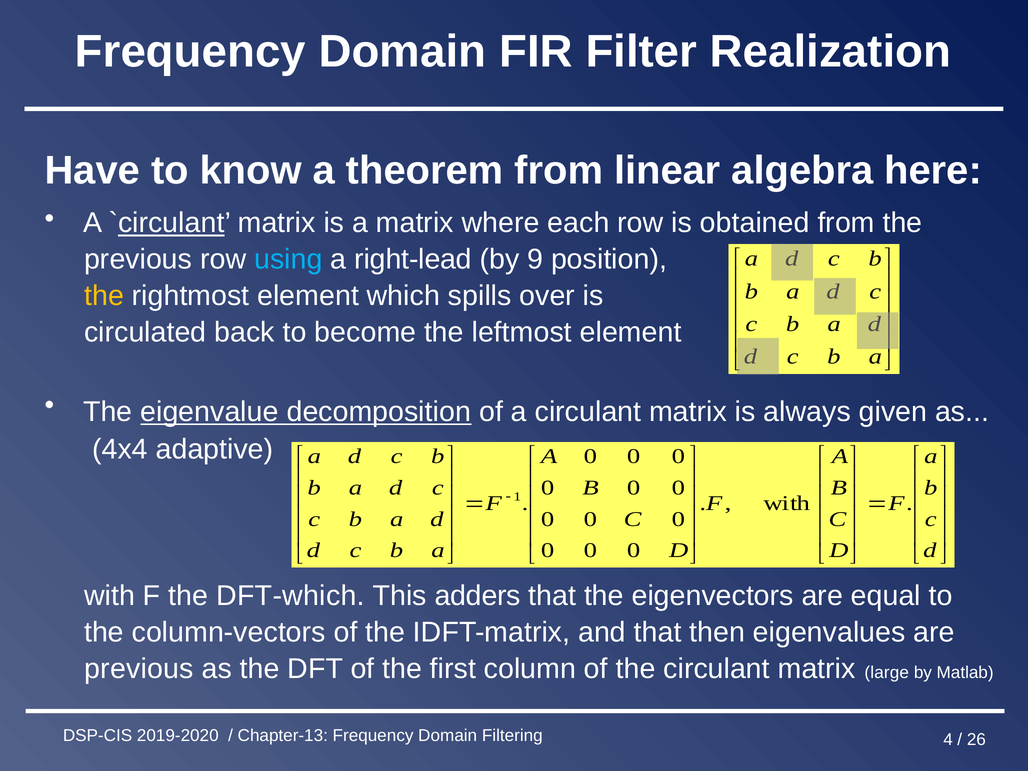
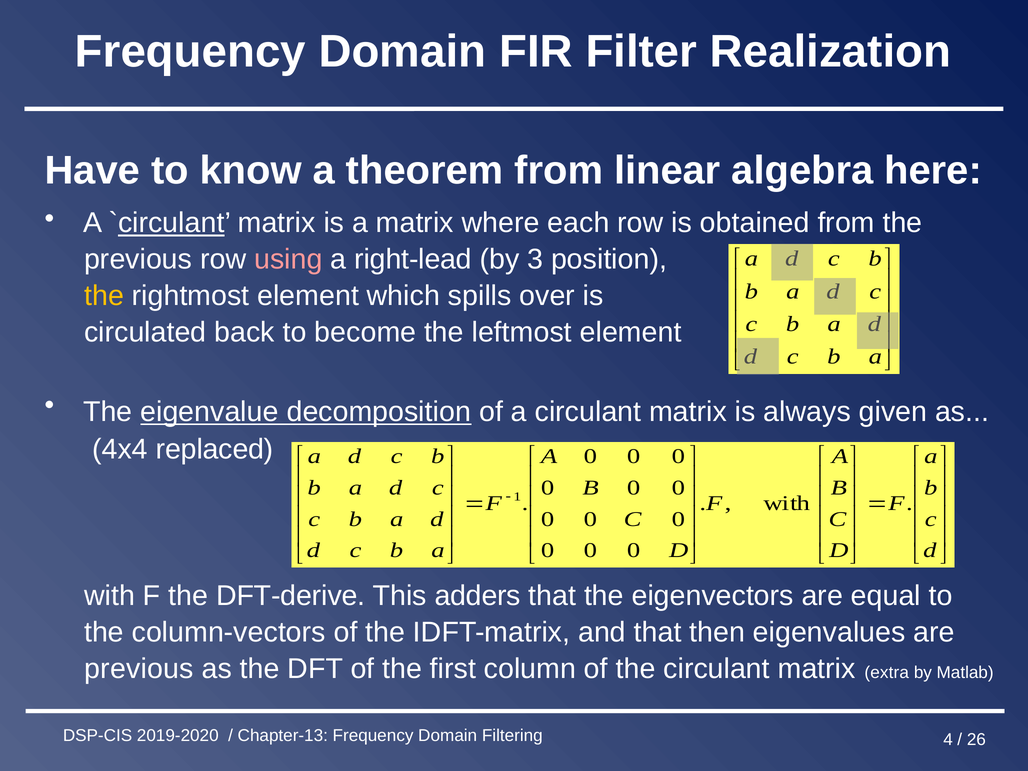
using colour: light blue -> pink
9: 9 -> 3
adaptive: adaptive -> replaced
DFT-which: DFT-which -> DFT-derive
large: large -> extra
